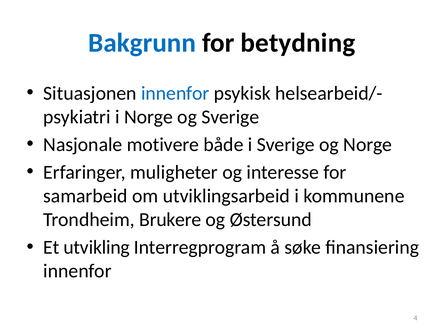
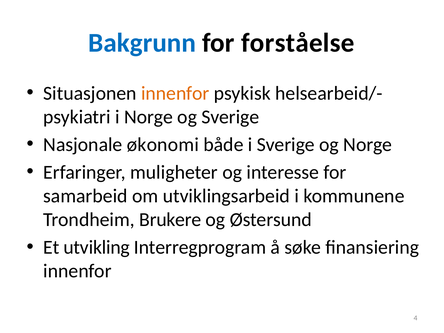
betydning: betydning -> forståelse
innenfor at (175, 93) colour: blue -> orange
motivere: motivere -> økonomi
